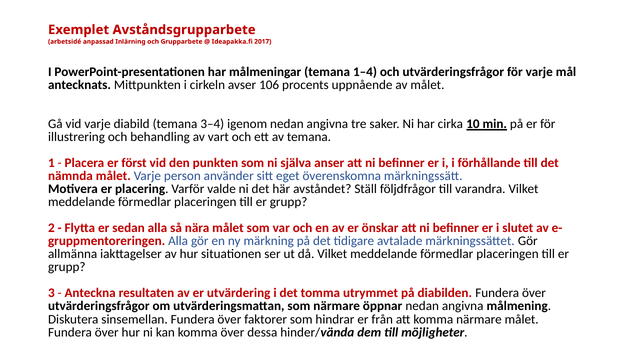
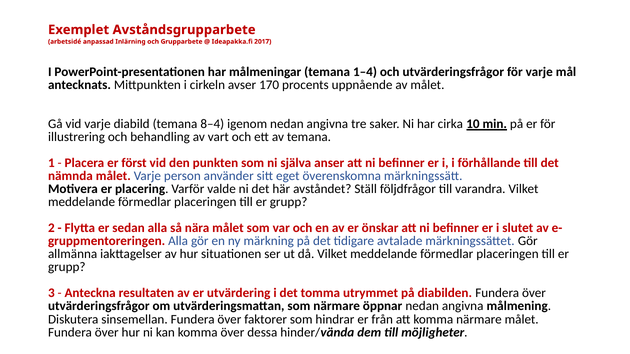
106: 106 -> 170
3–4: 3–4 -> 8–4
